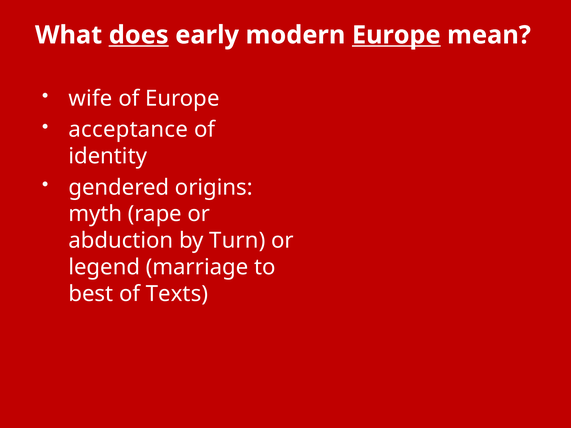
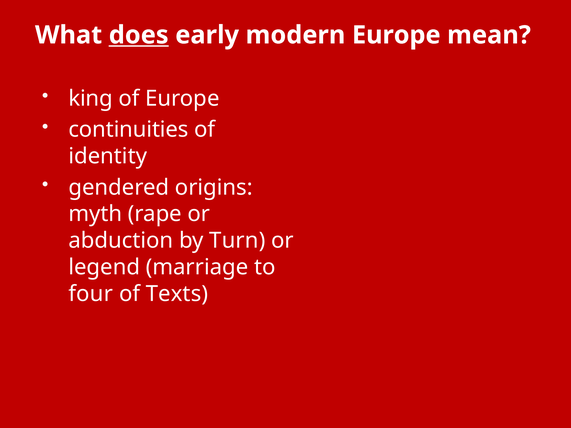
Europe at (396, 35) underline: present -> none
wife: wife -> king
acceptance: acceptance -> continuities
best: best -> four
